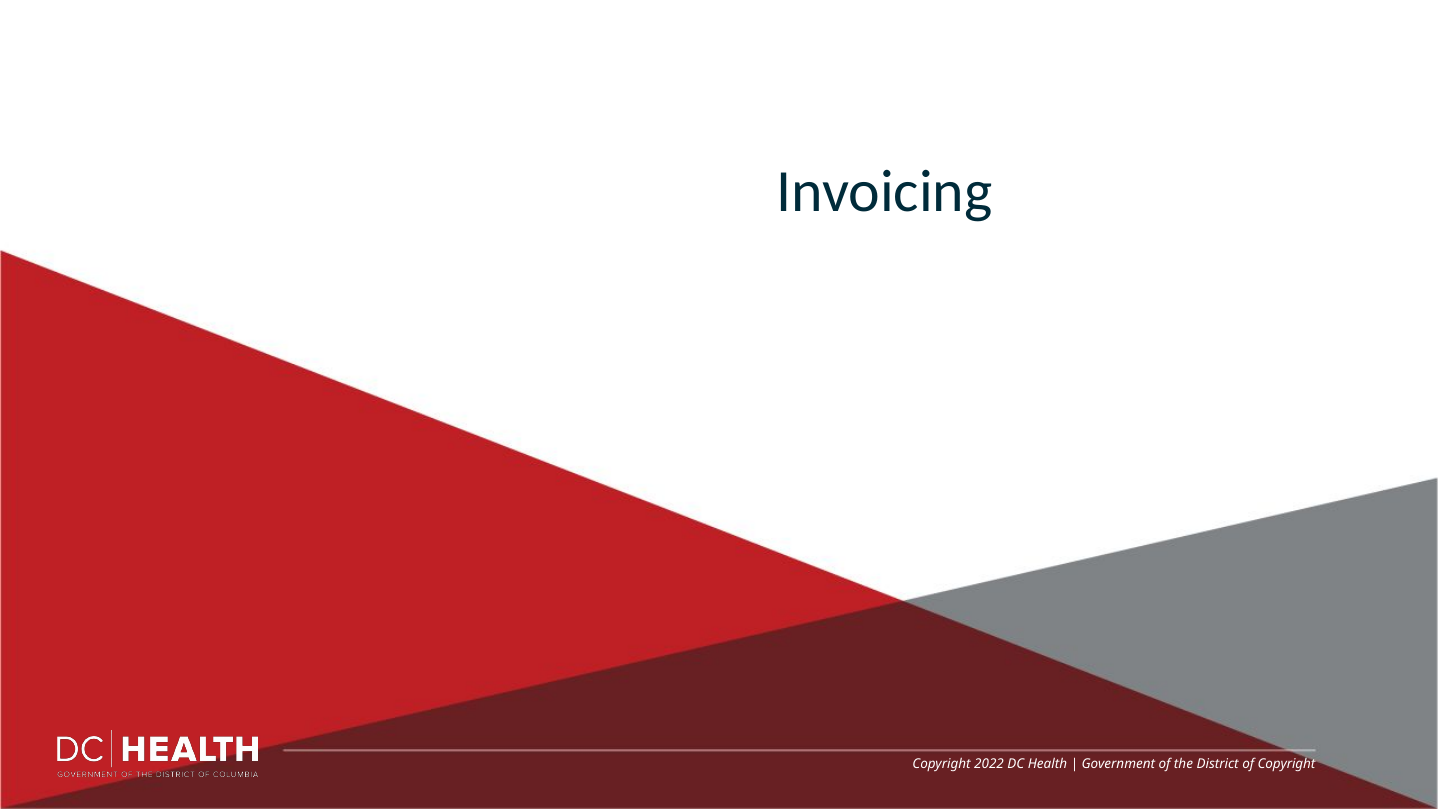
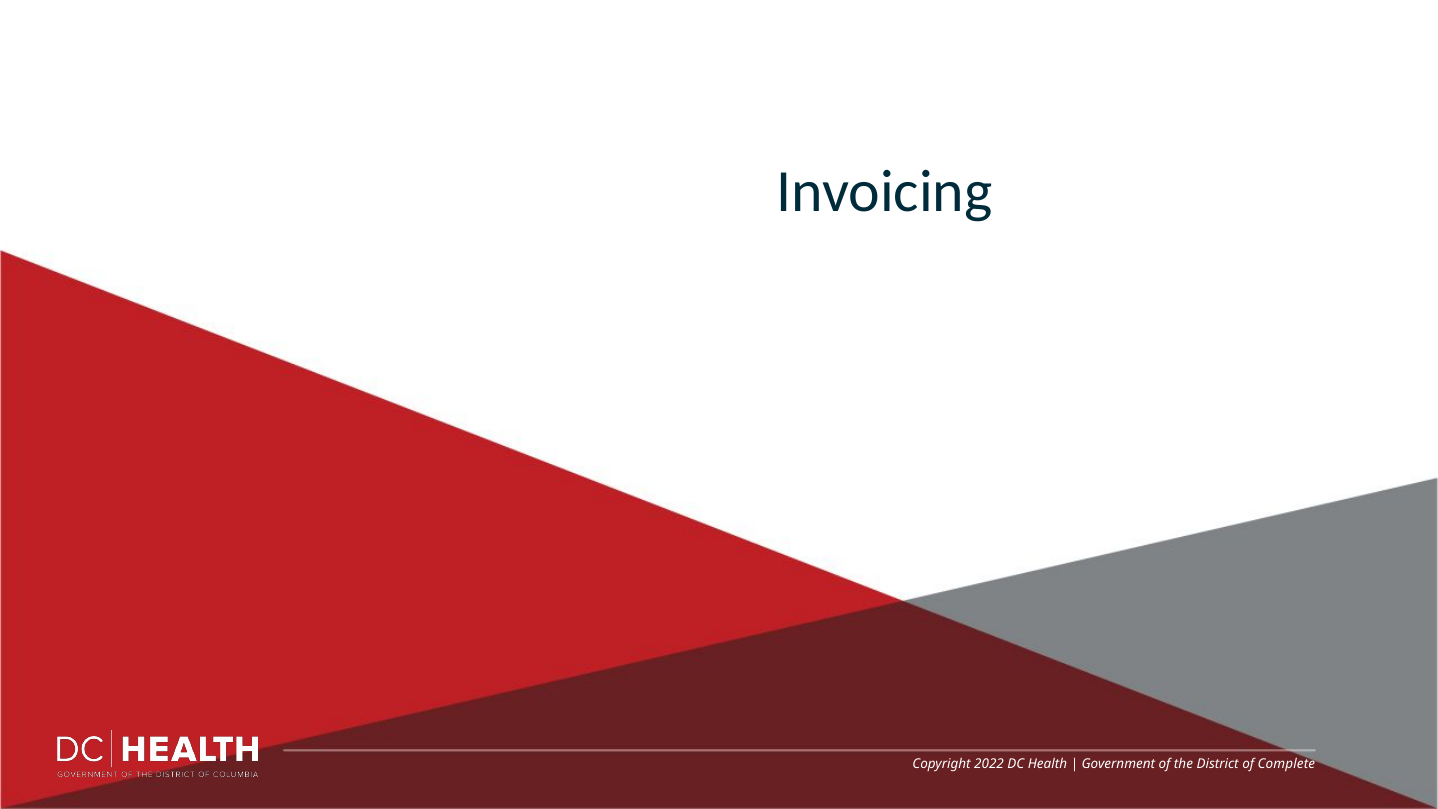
of Copyright: Copyright -> Complete
